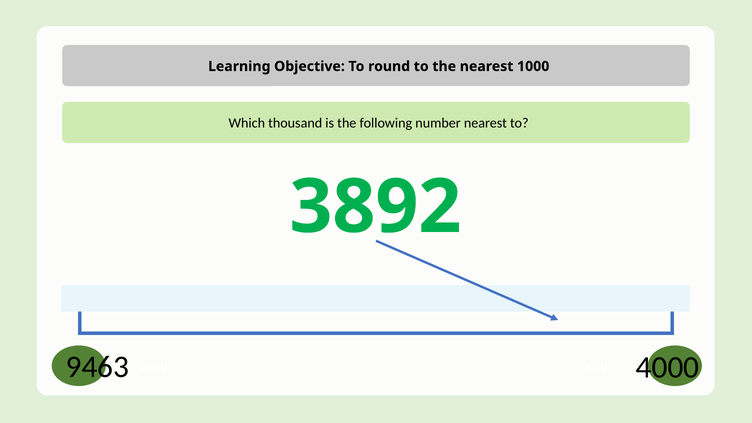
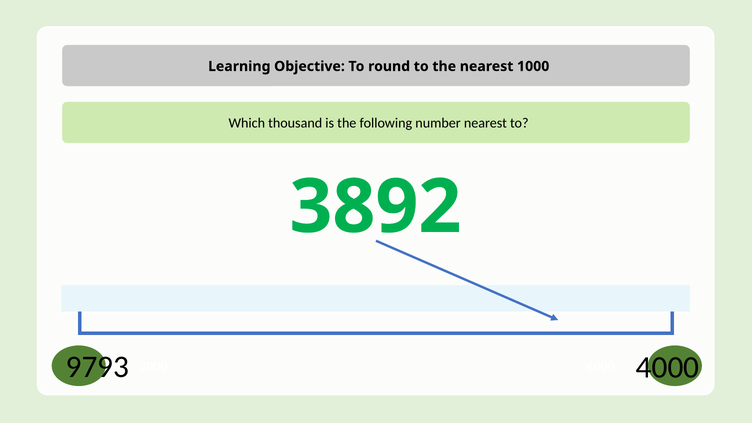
9463: 9463 -> 9793
